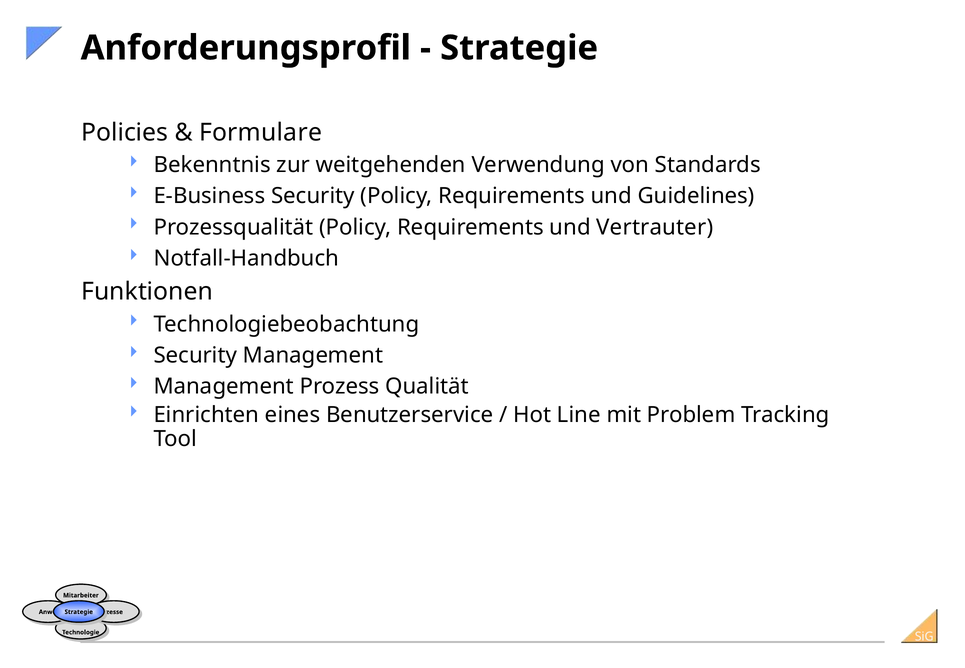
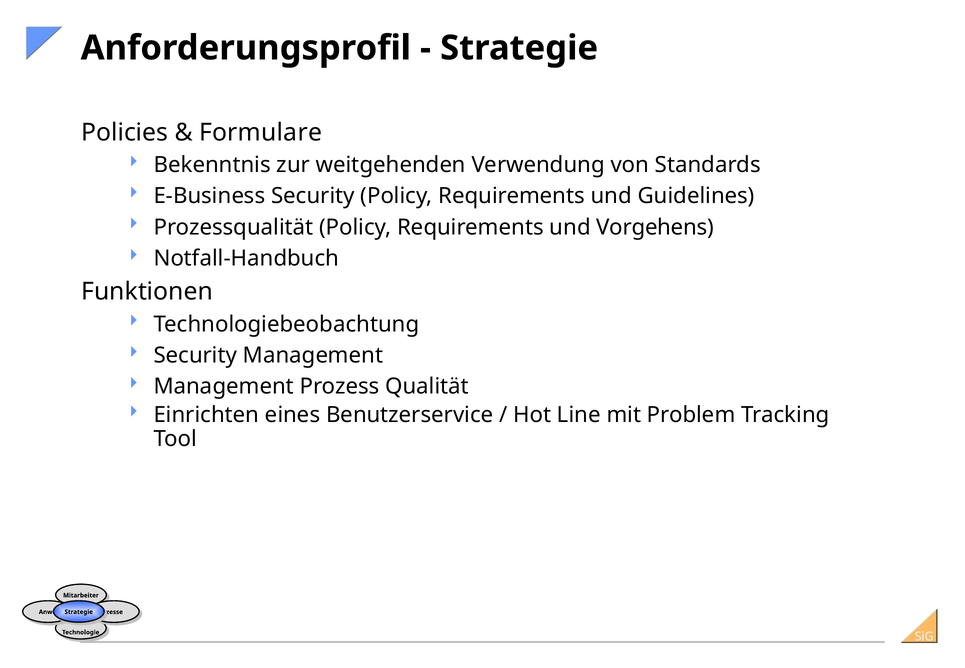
Vertrauter: Vertrauter -> Vorgehens
